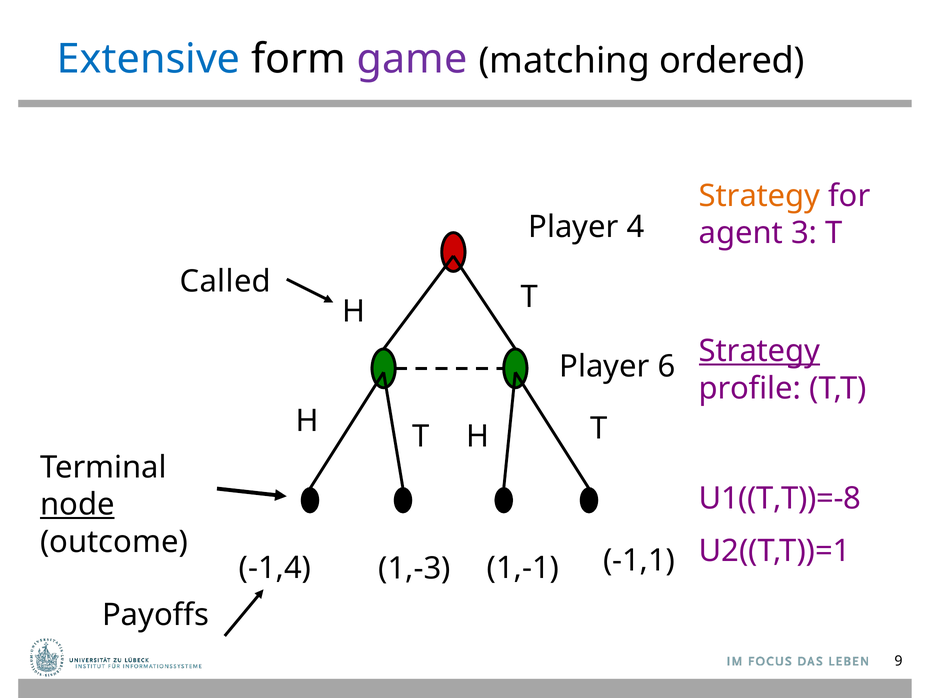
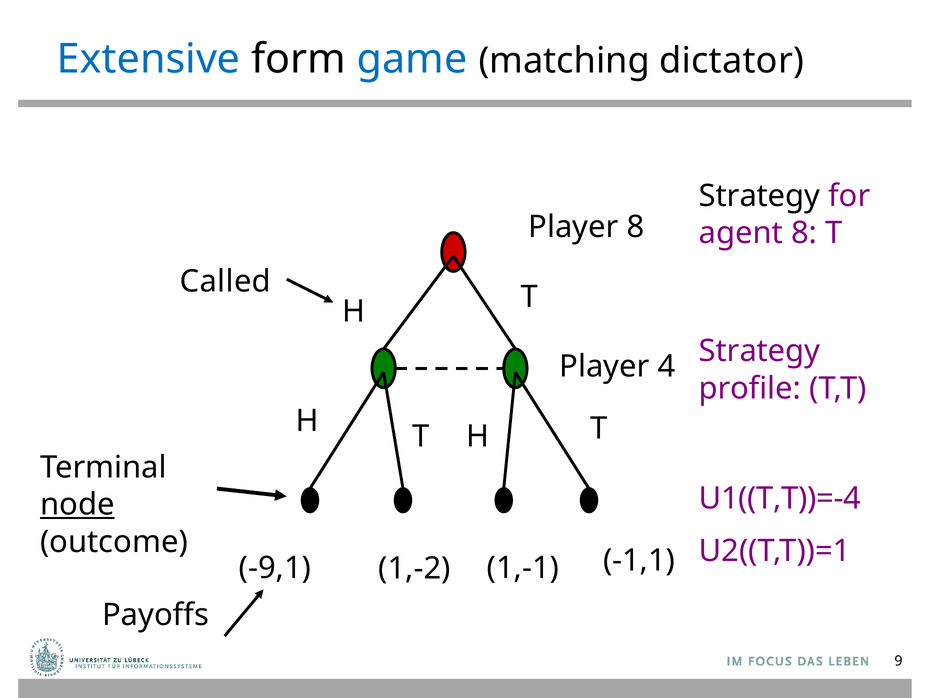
game colour: purple -> blue
ordered: ordered -> dictator
Strategy at (760, 196) colour: orange -> black
Player 4: 4 -> 8
agent 3: 3 -> 8
Strategy at (760, 351) underline: present -> none
6: 6 -> 4
U1((T,T))=-8: U1((T,T))=-8 -> U1((T,T))=-4
-1,4: -1,4 -> -9,1
1,-3: 1,-3 -> 1,-2
